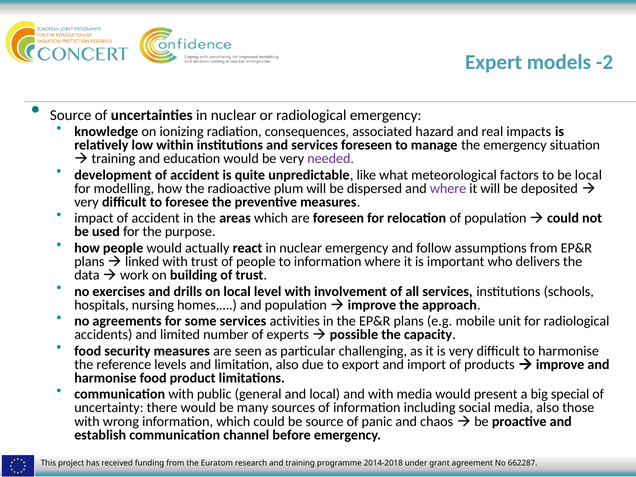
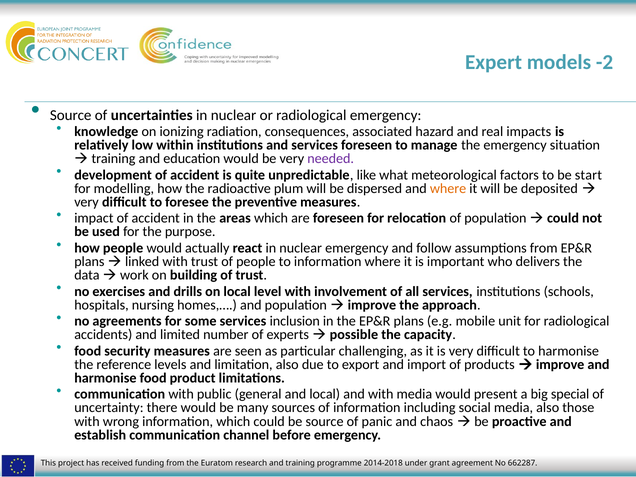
be local: local -> start
where at (448, 188) colour: purple -> orange
activities: activities -> inclusion
